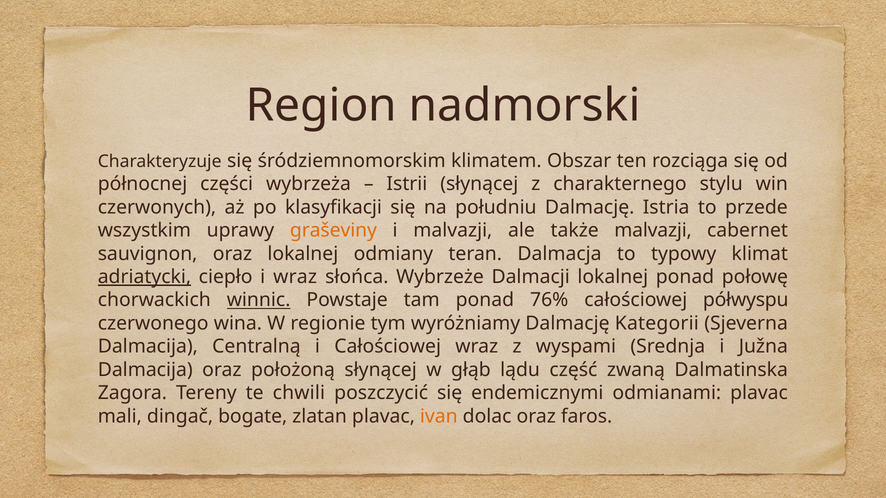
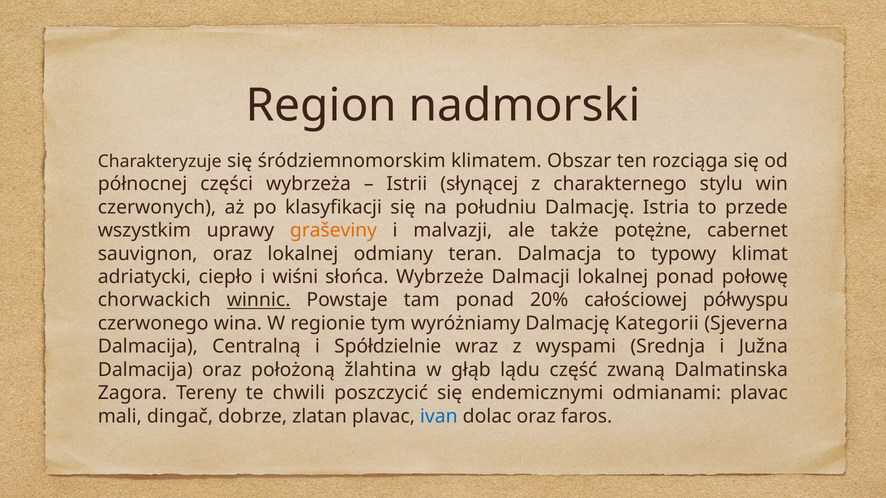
także malvazji: malvazji -> potężne
adriatycki underline: present -> none
i wraz: wraz -> wiśni
76%: 76% -> 20%
i Całościowej: Całościowej -> Spółdzielnie
położoną słynącej: słynącej -> žlahtina
bogate: bogate -> dobrze
ivan colour: orange -> blue
